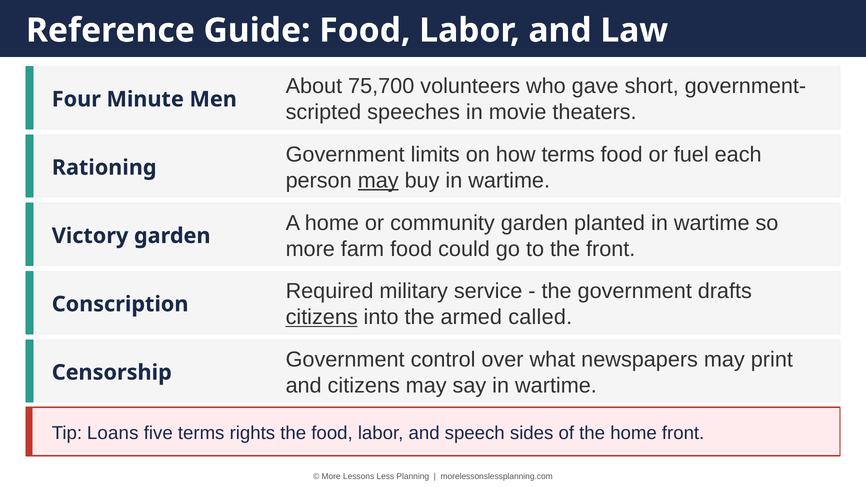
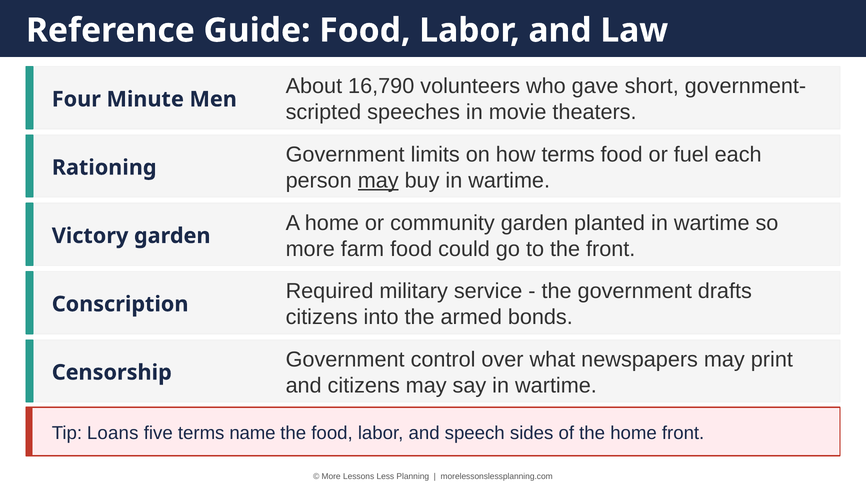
75,700: 75,700 -> 16,790
citizens at (322, 317) underline: present -> none
called: called -> bonds
rights: rights -> name
